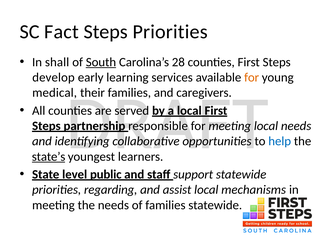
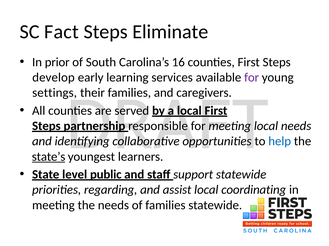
Steps Priorities: Priorities -> Eliminate
shall: shall -> prior
South underline: present -> none
28: 28 -> 16
for at (252, 78) colour: orange -> purple
medical: medical -> settings
mechanisms: mechanisms -> coordinating
